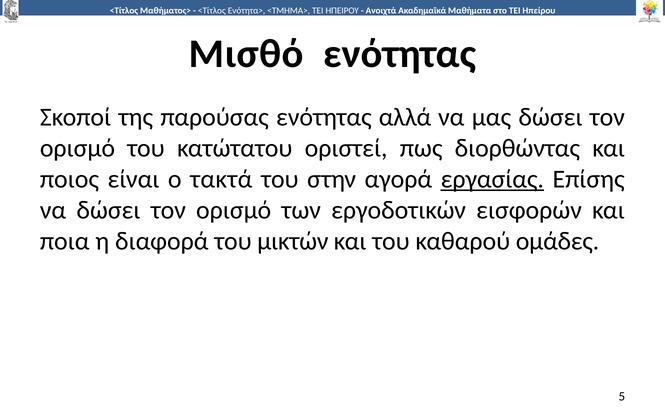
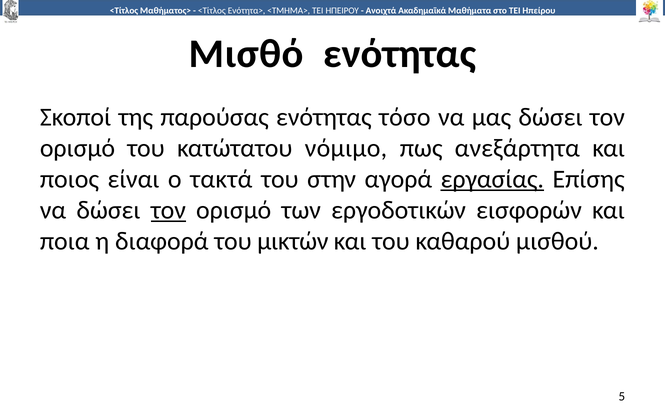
αλλά: αλλά -> τόσο
οριστεί: οριστεί -> νόμιμο
διορθώντας: διορθώντας -> ανεξάρτητα
τον at (168, 210) underline: none -> present
οµάδες: οµάδες -> µισθού
